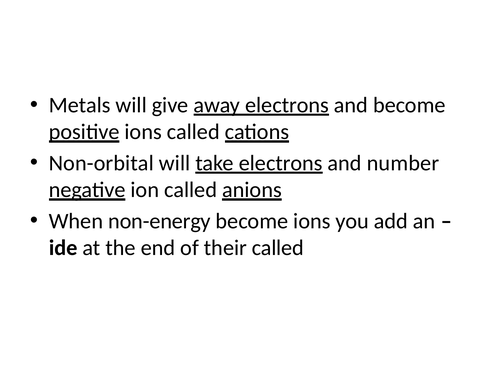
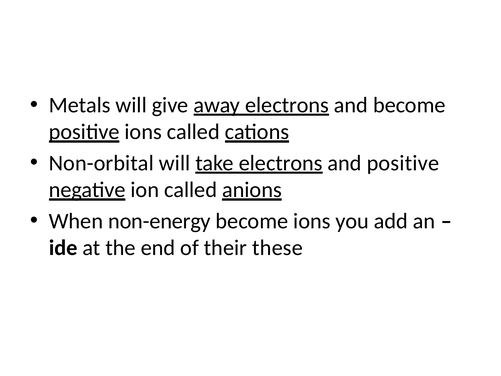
and number: number -> positive
their called: called -> these
